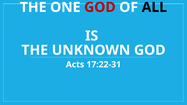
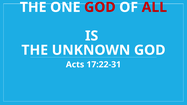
ALL colour: black -> red
